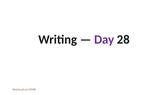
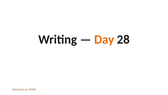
Day colour: purple -> orange
